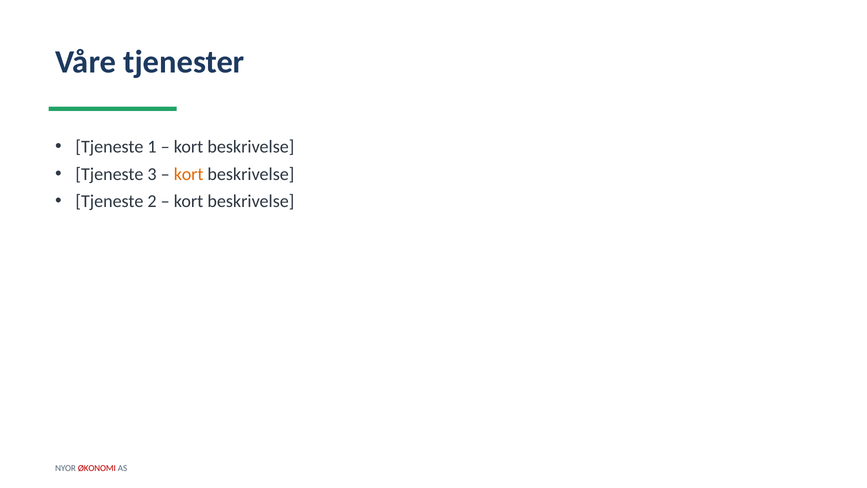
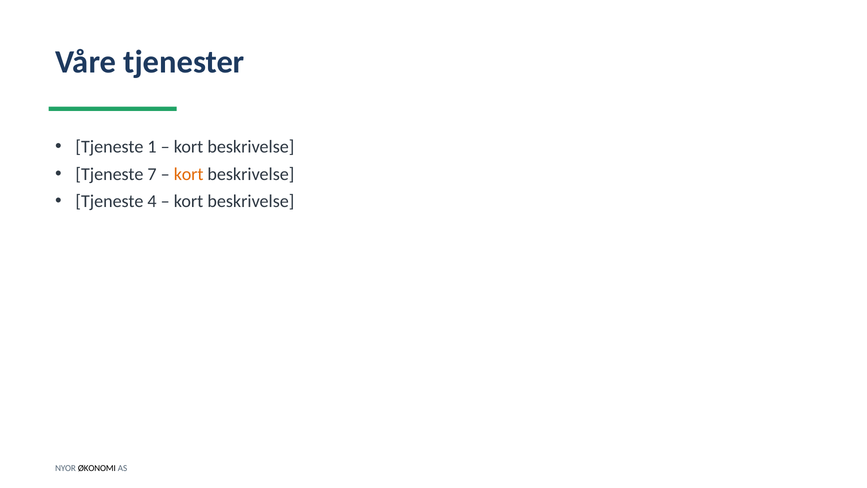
3: 3 -> 7
2: 2 -> 4
ØKONOMI colour: red -> black
